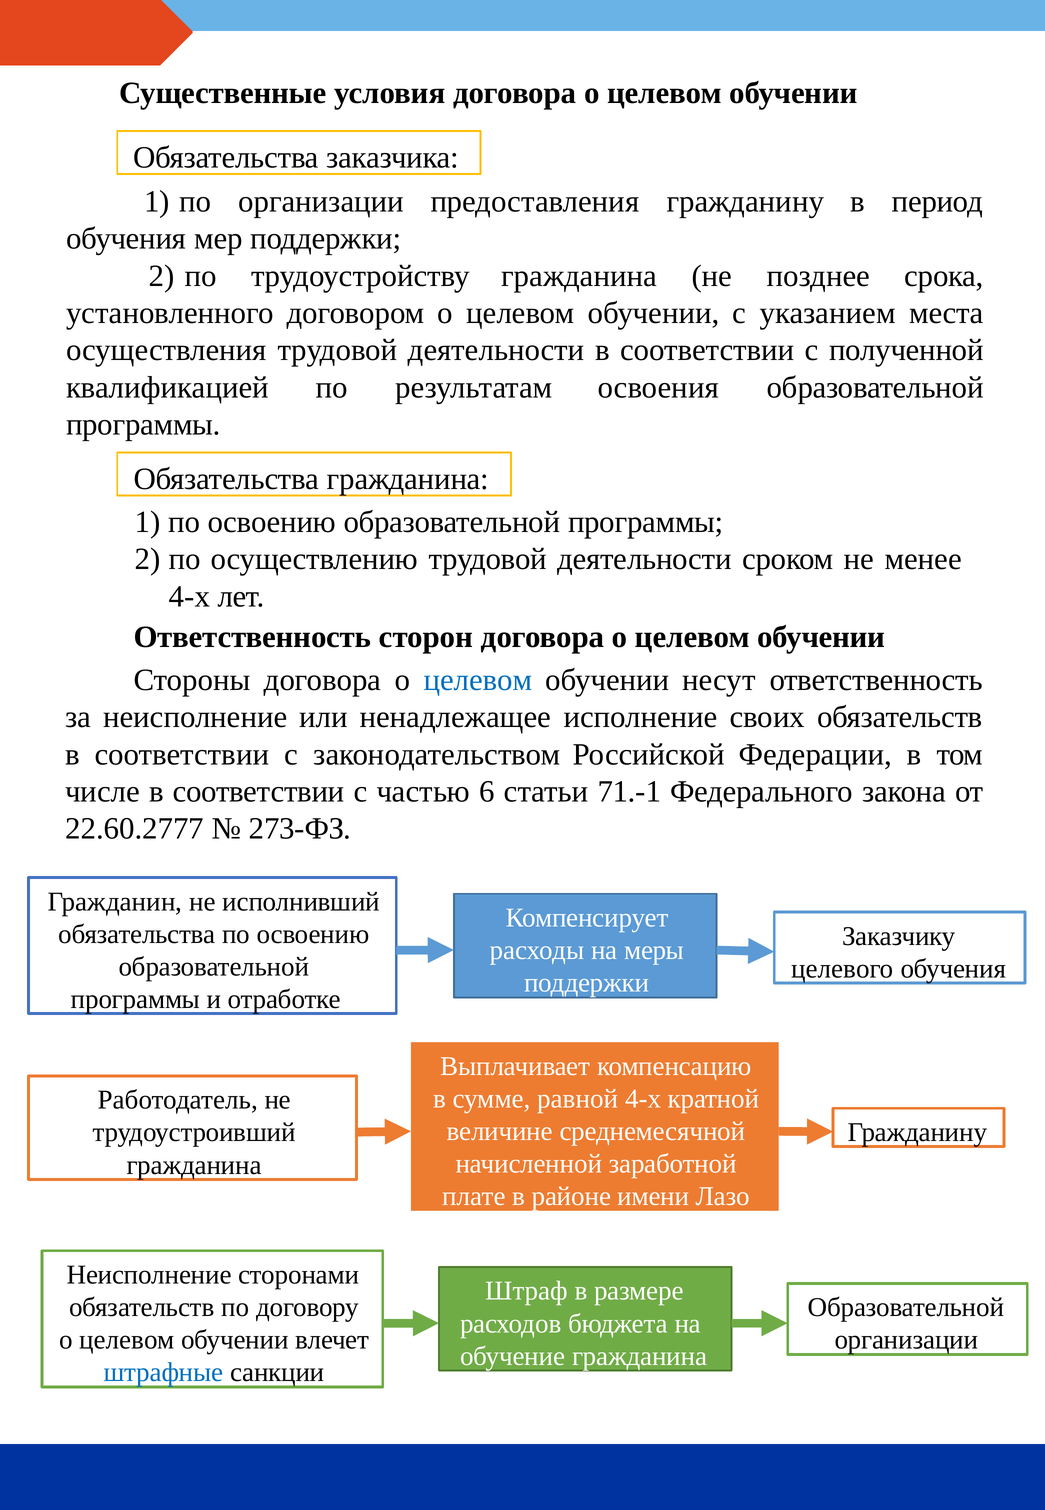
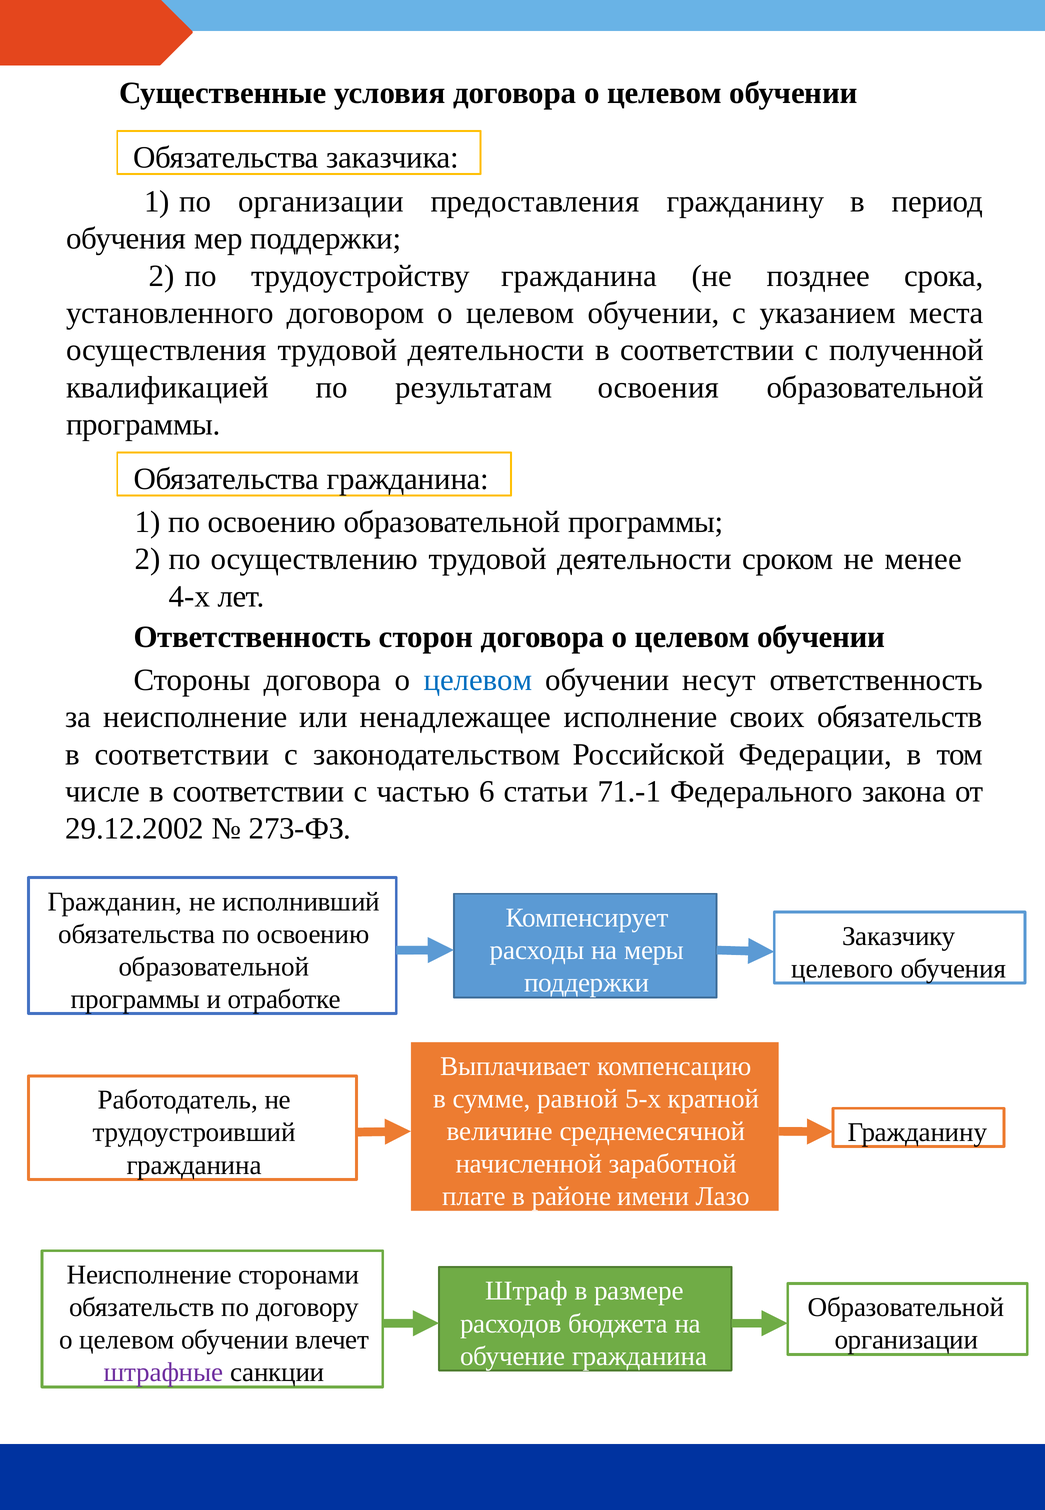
22.60.2777: 22.60.2777 -> 29.12.2002
равной 4-х: 4-х -> 5-х
штрафные colour: blue -> purple
